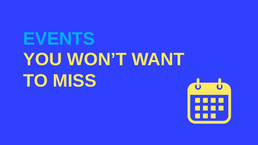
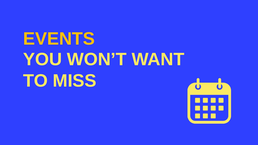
EVENTS colour: light blue -> yellow
